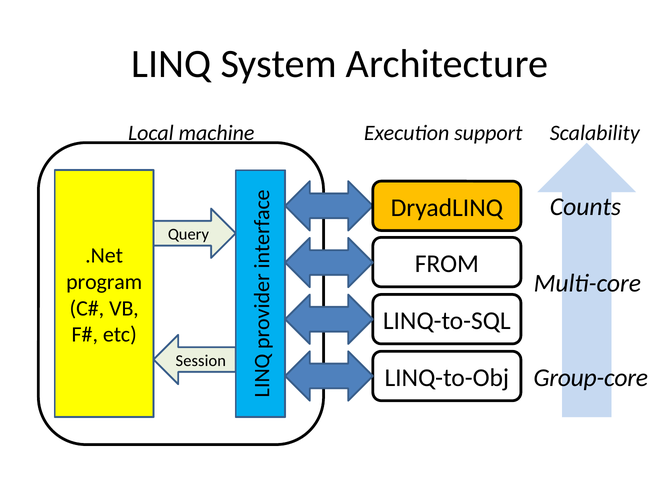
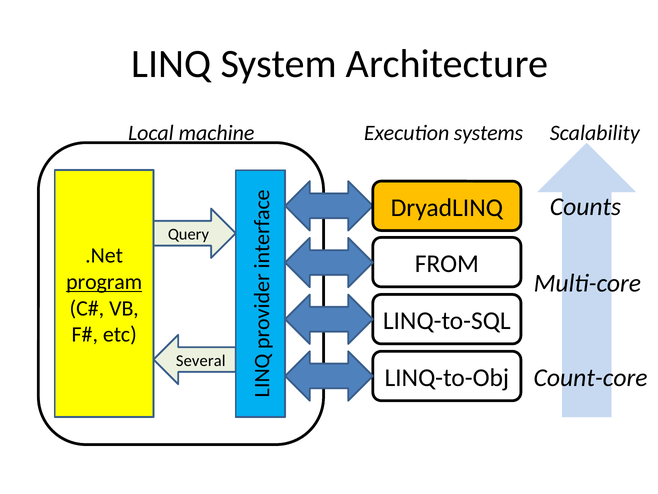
support: support -> systems
program underline: none -> present
Session: Session -> Several
Group-core: Group-core -> Count-core
